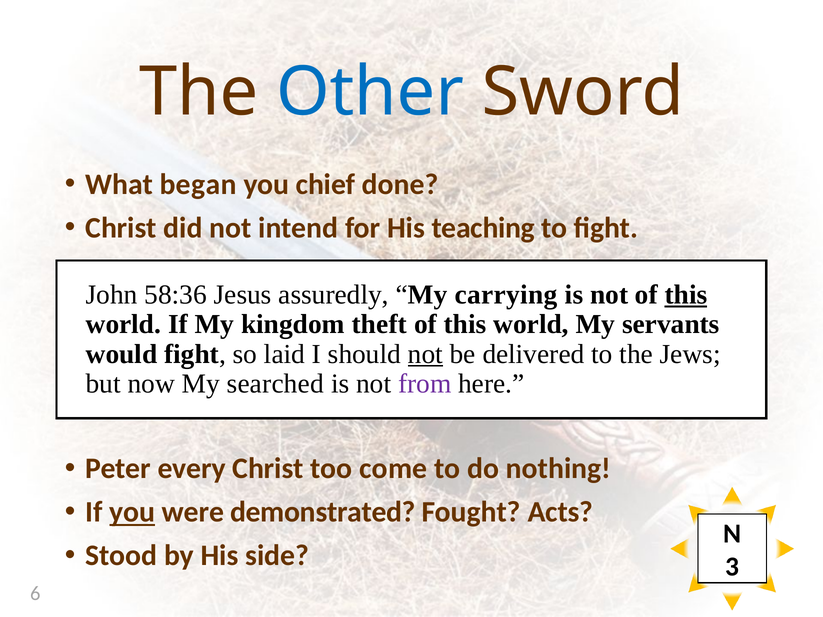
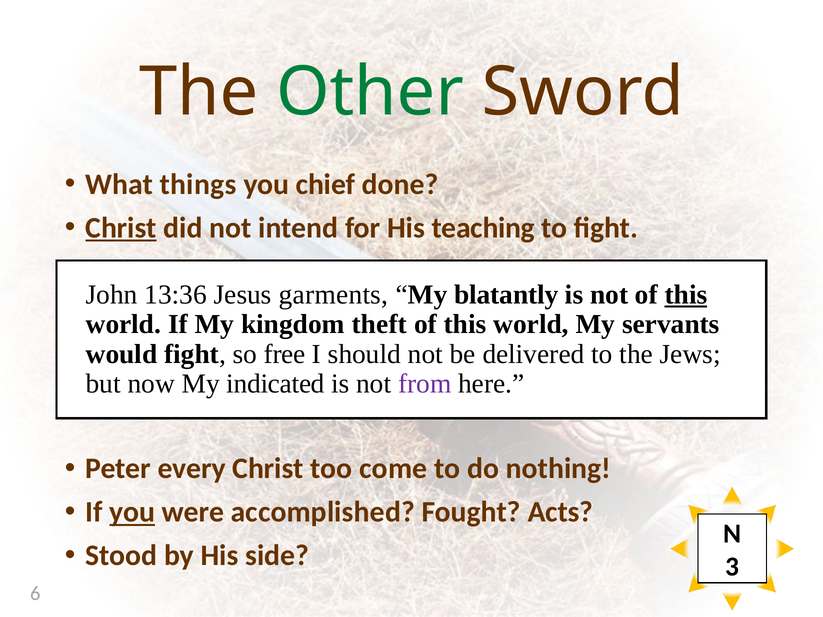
Other colour: blue -> green
began: began -> things
Christ at (121, 228) underline: none -> present
58:36: 58:36 -> 13:36
assuredly: assuredly -> garments
carrying: carrying -> blatantly
laid: laid -> free
not at (425, 354) underline: present -> none
searched: searched -> indicated
demonstrated: demonstrated -> accomplished
